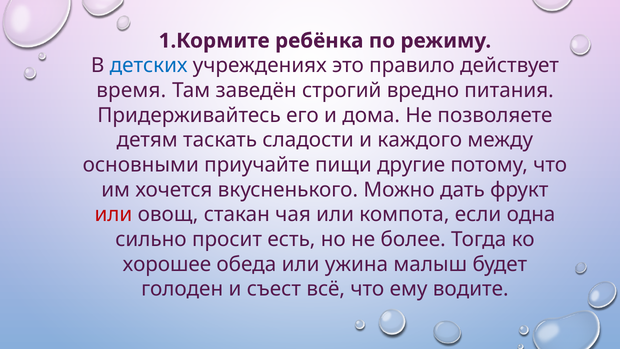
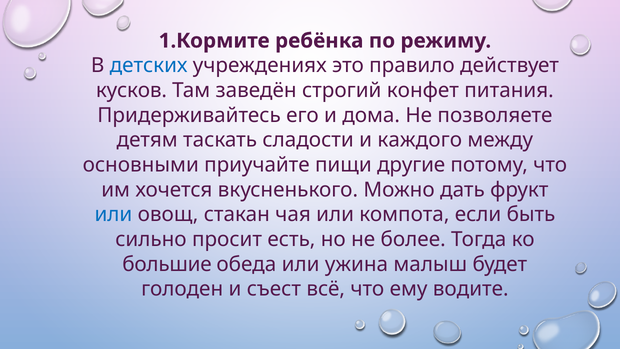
время: время -> кусков
вредно: вредно -> конфет
или at (113, 214) colour: red -> blue
одна: одна -> быть
хорошее: хорошее -> большие
